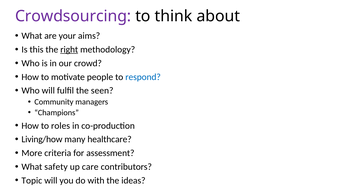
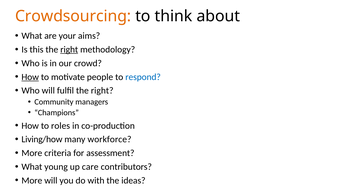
Crowdsourcing colour: purple -> orange
How at (30, 77) underline: none -> present
fulfil the seen: seen -> right
healthcare: healthcare -> workforce
safety: safety -> young
Topic at (32, 180): Topic -> More
